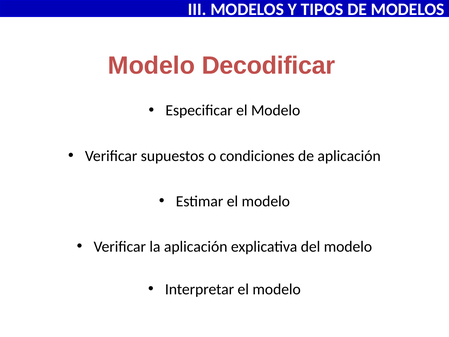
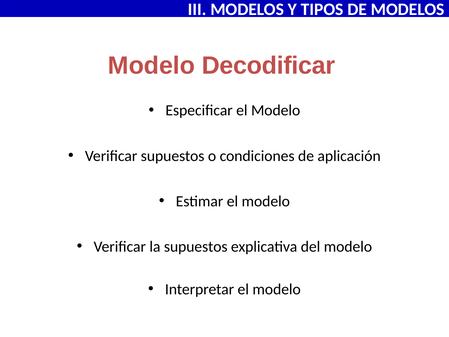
la aplicación: aplicación -> supuestos
